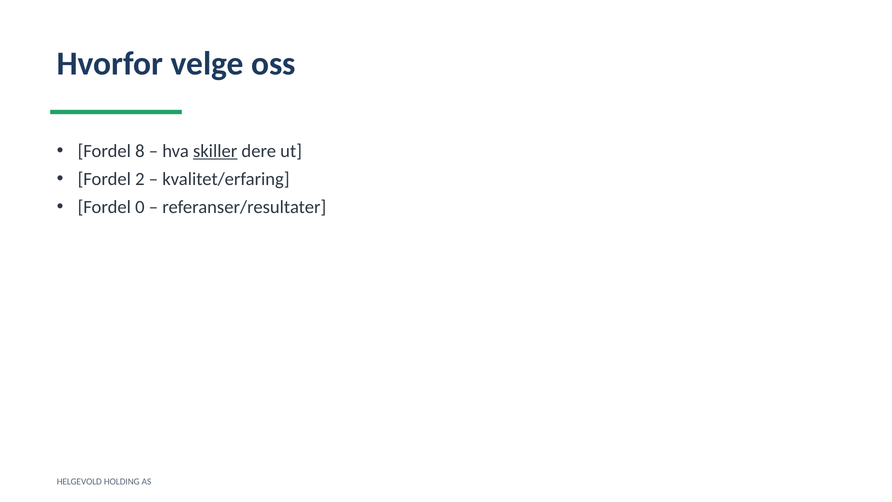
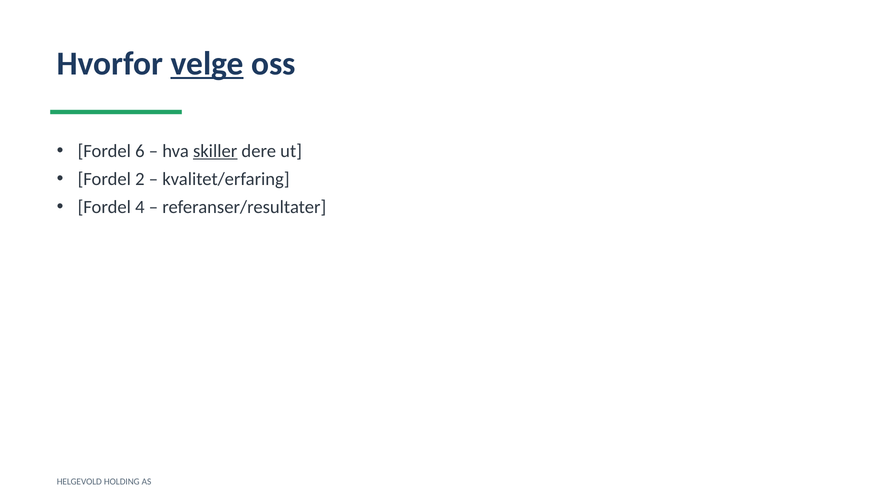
velge underline: none -> present
8: 8 -> 6
0: 0 -> 4
